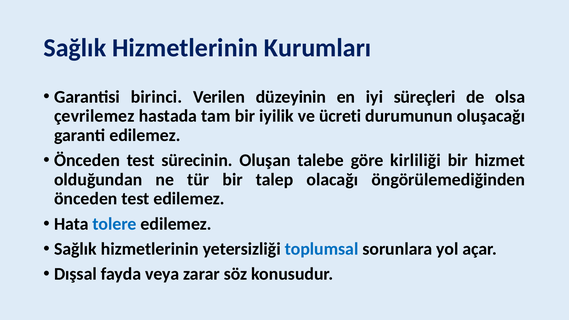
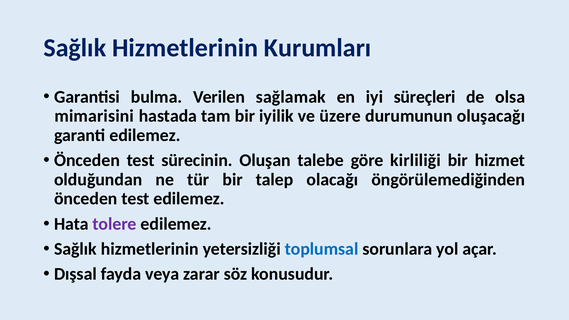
birinci: birinci -> bulma
düzeyinin: düzeyinin -> sağlamak
çevrilemez: çevrilemez -> mimarisini
ücreti: ücreti -> üzere
tolere colour: blue -> purple
